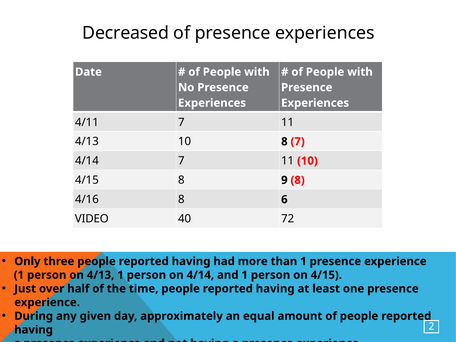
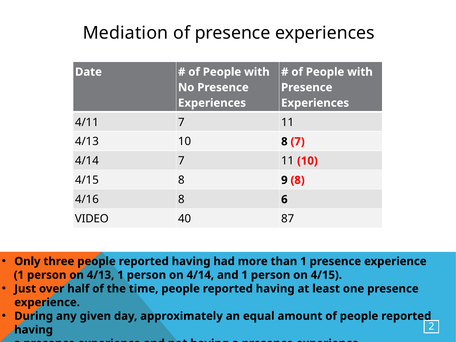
Decreased: Decreased -> Mediation
72: 72 -> 87
